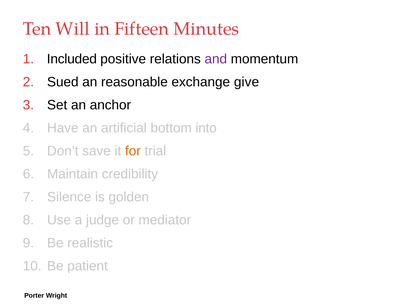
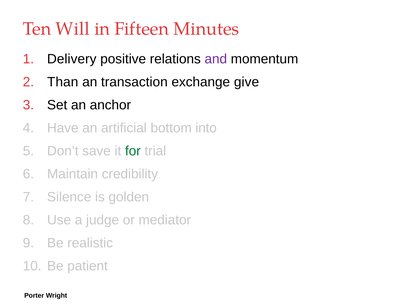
Included: Included -> Delivery
Sued: Sued -> Than
reasonable: reasonable -> transaction
for colour: orange -> green
